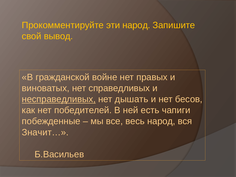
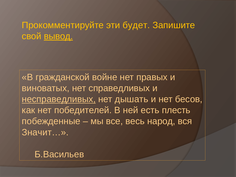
эти народ: народ -> будет
вывод underline: none -> present
чапиги: чапиги -> плесть
